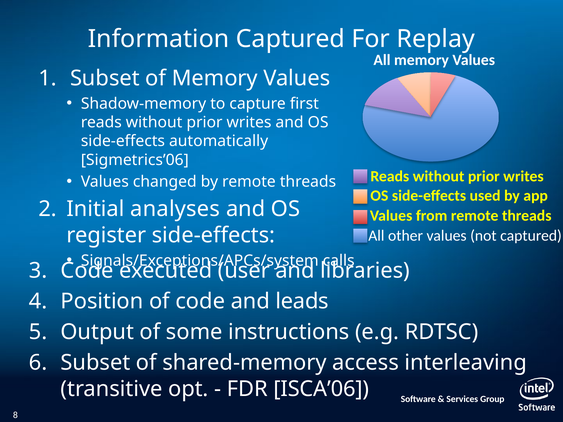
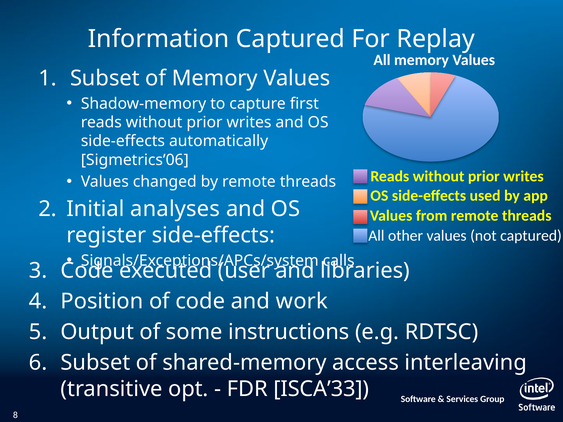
leads: leads -> work
ISCA’06: ISCA’06 -> ISCA’33
